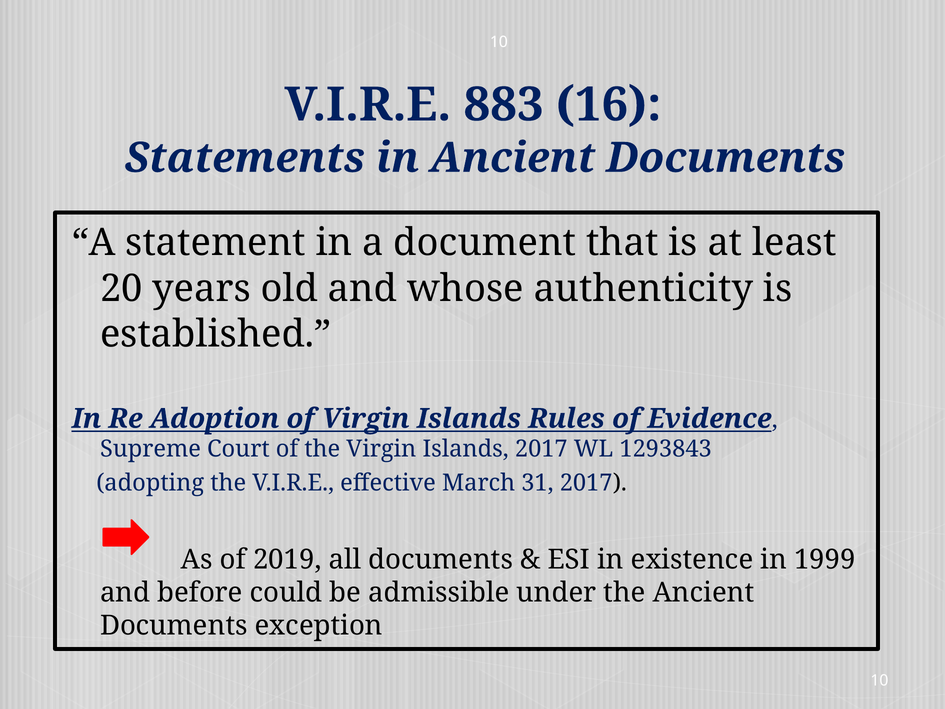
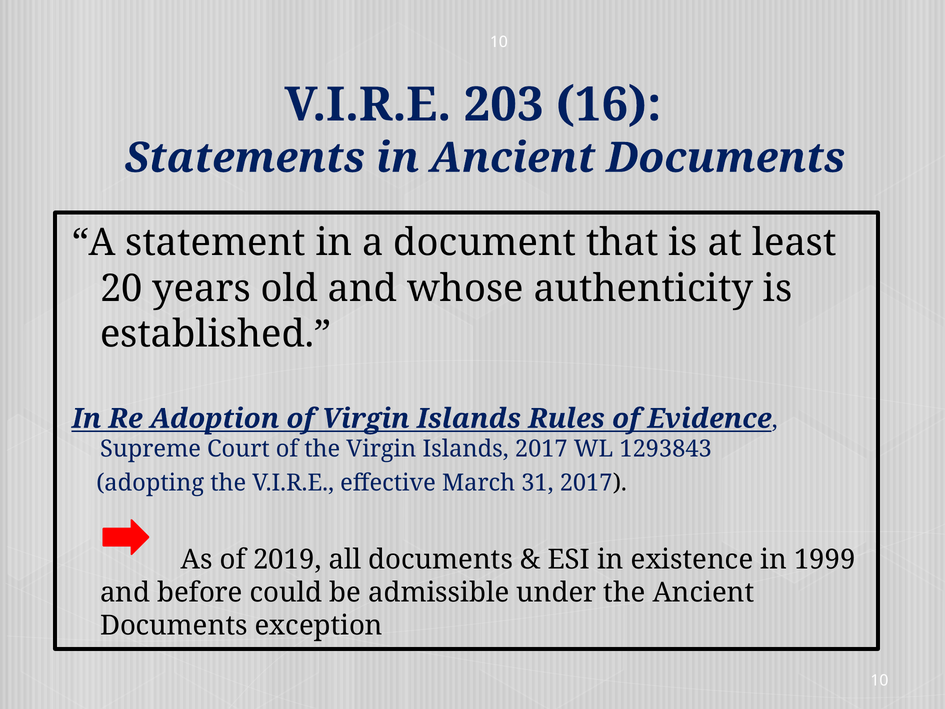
883: 883 -> 203
